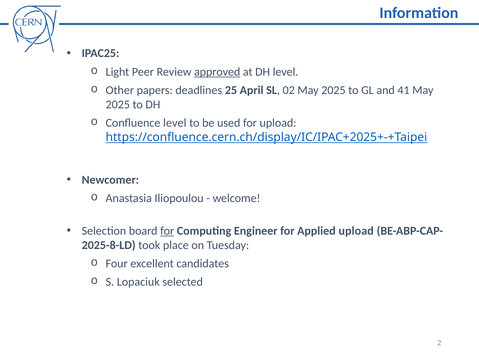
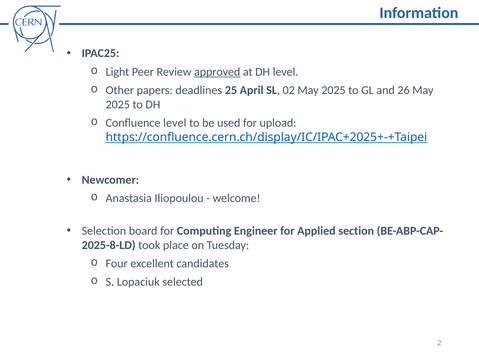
41: 41 -> 26
for at (167, 231) underline: present -> none
Applied upload: upload -> section
